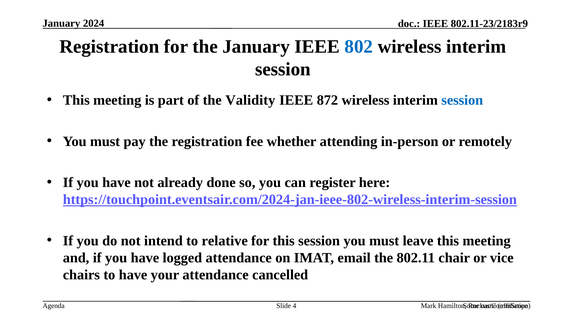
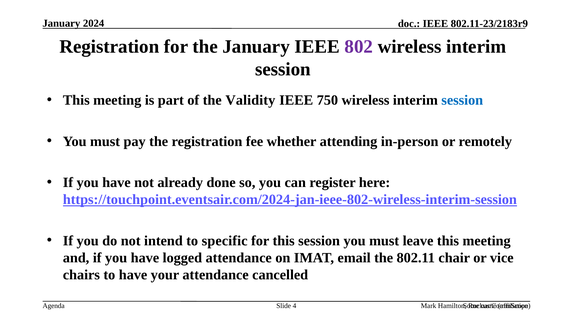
802 colour: blue -> purple
872: 872 -> 750
relative: relative -> specific
